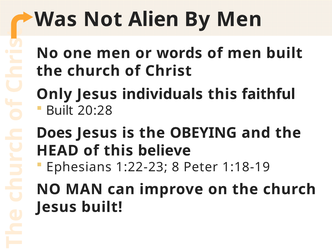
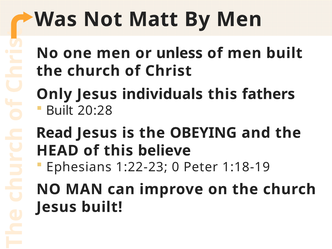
Alien: Alien -> Matt
words: words -> unless
faithful: faithful -> fathers
Does: Does -> Read
8: 8 -> 0
